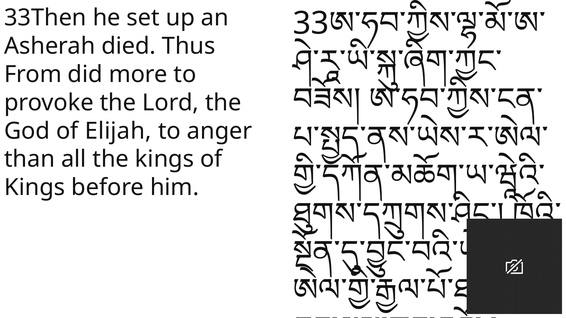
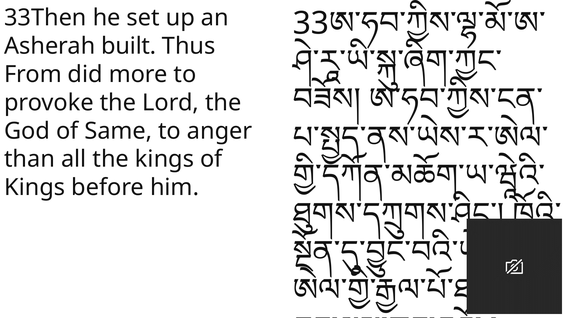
died: died -> built
Elijah: Elijah -> Same
